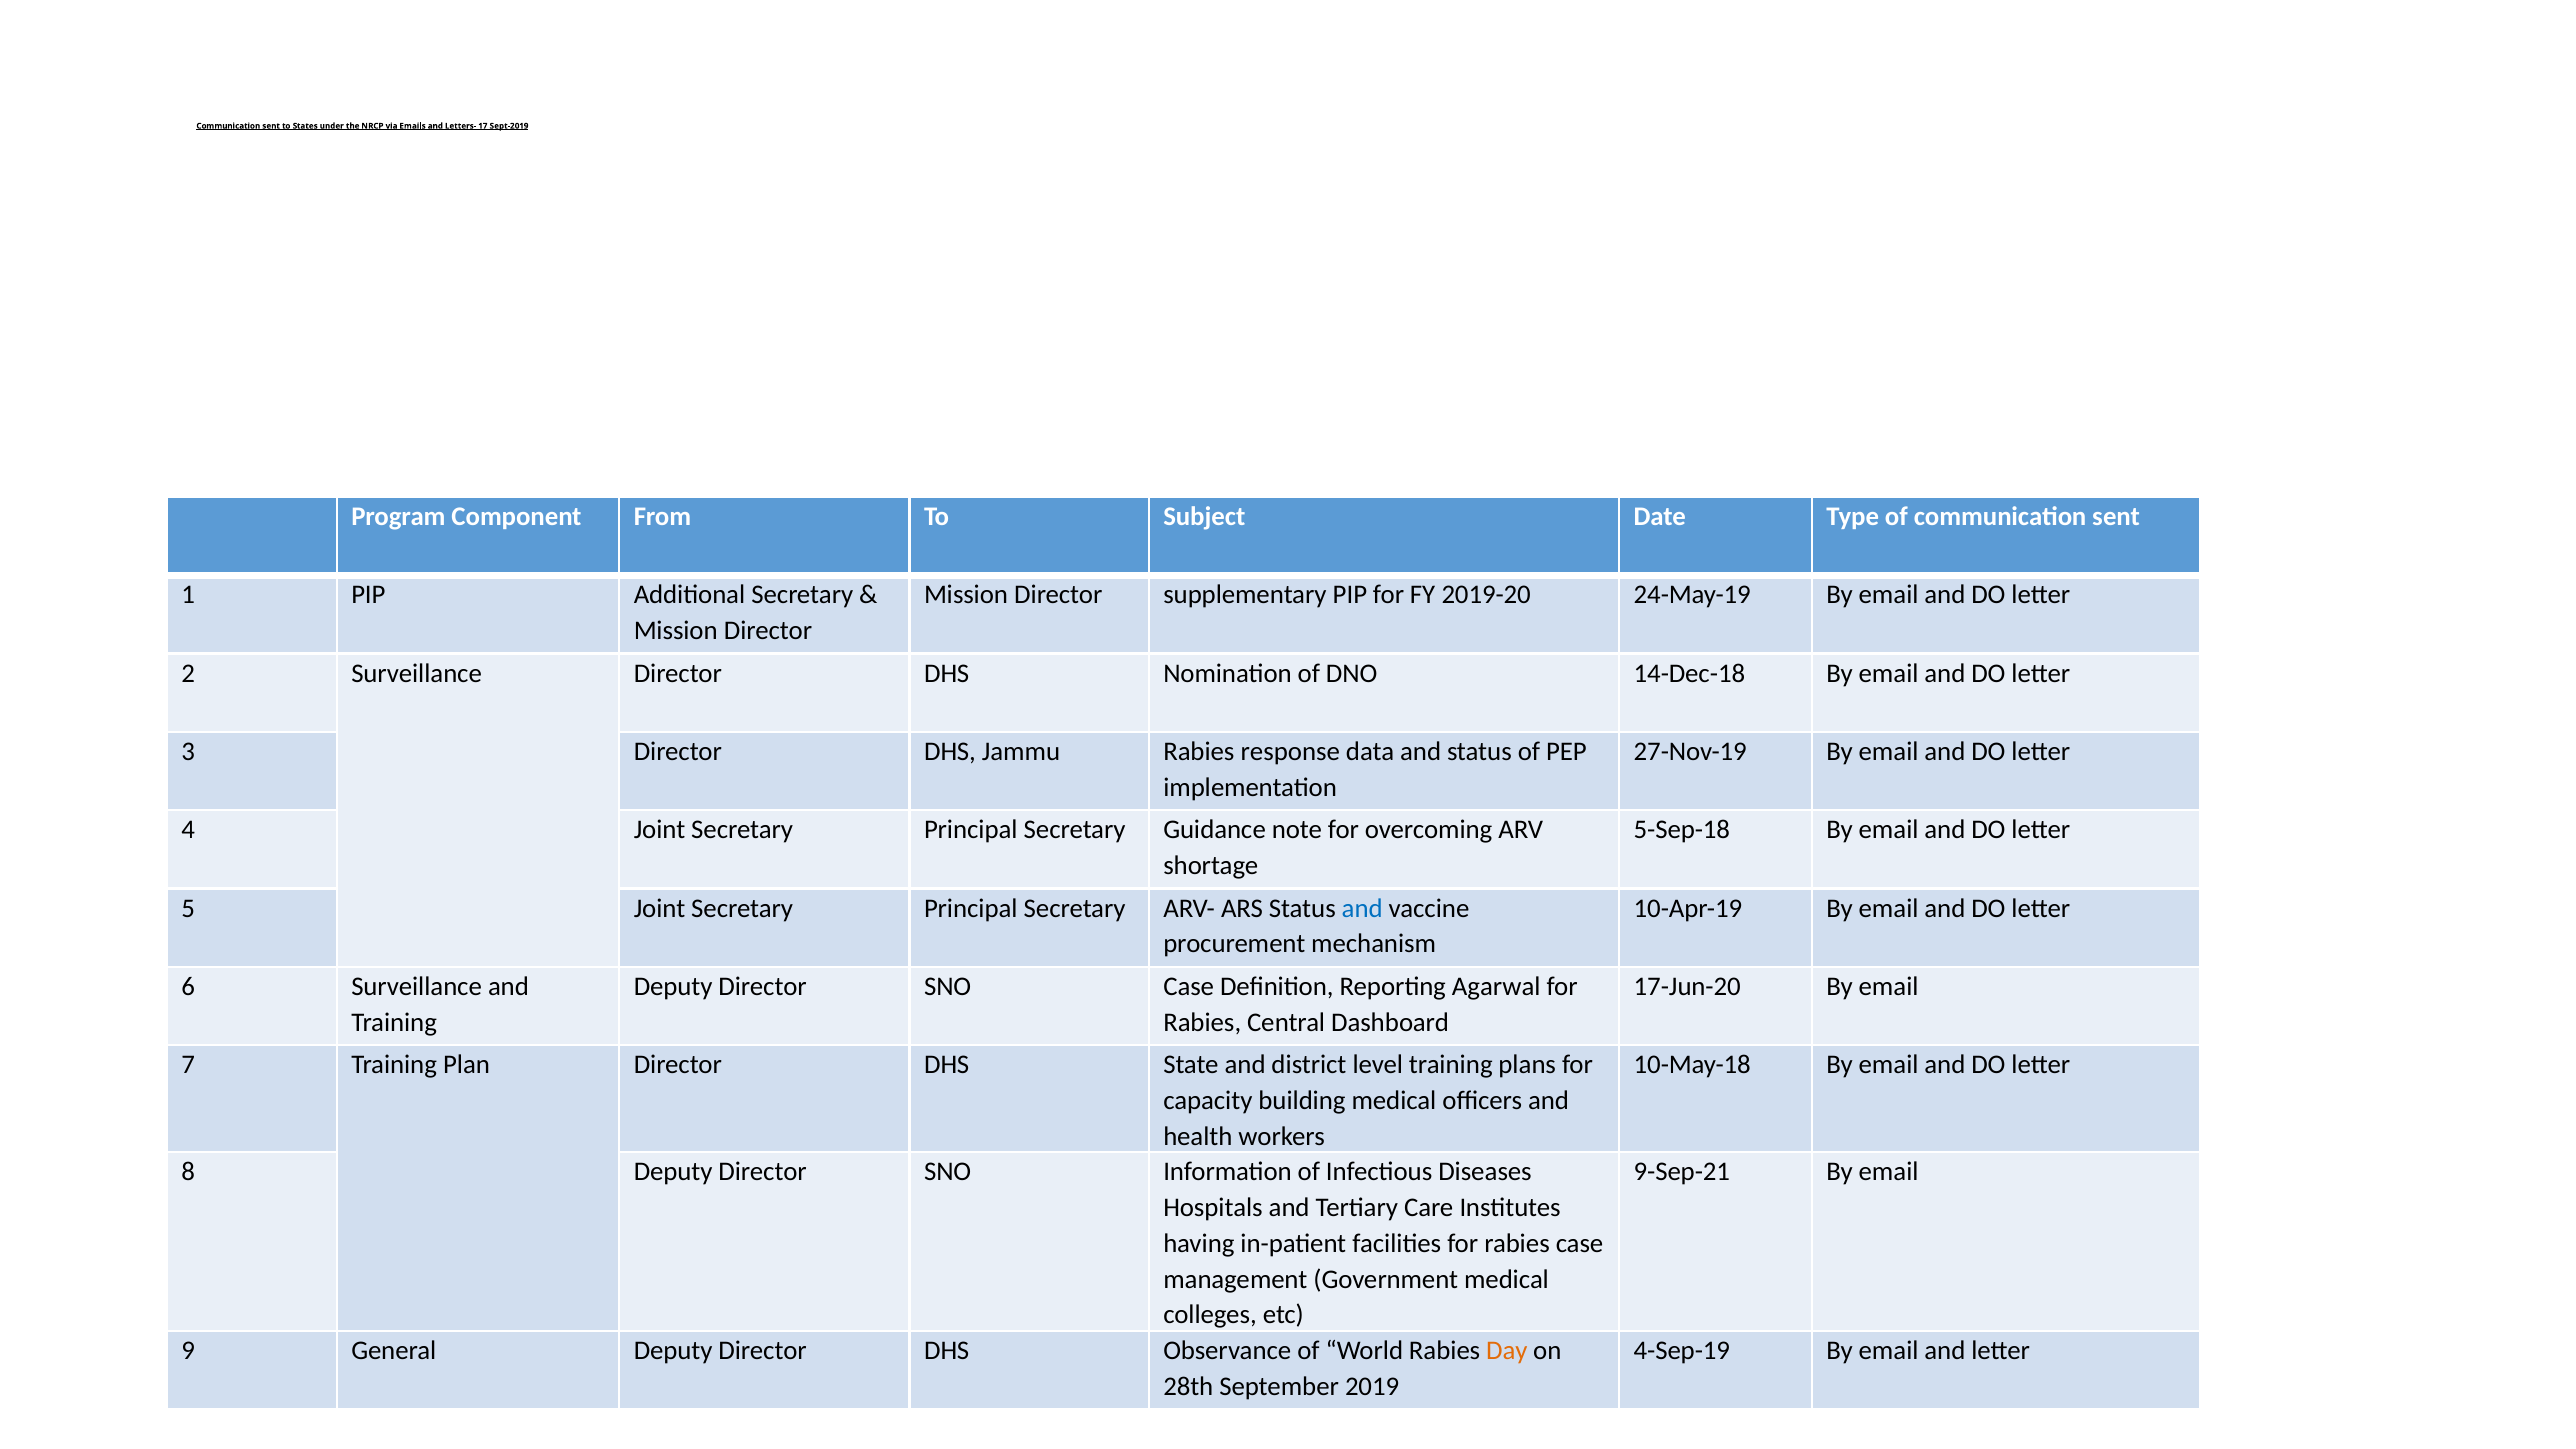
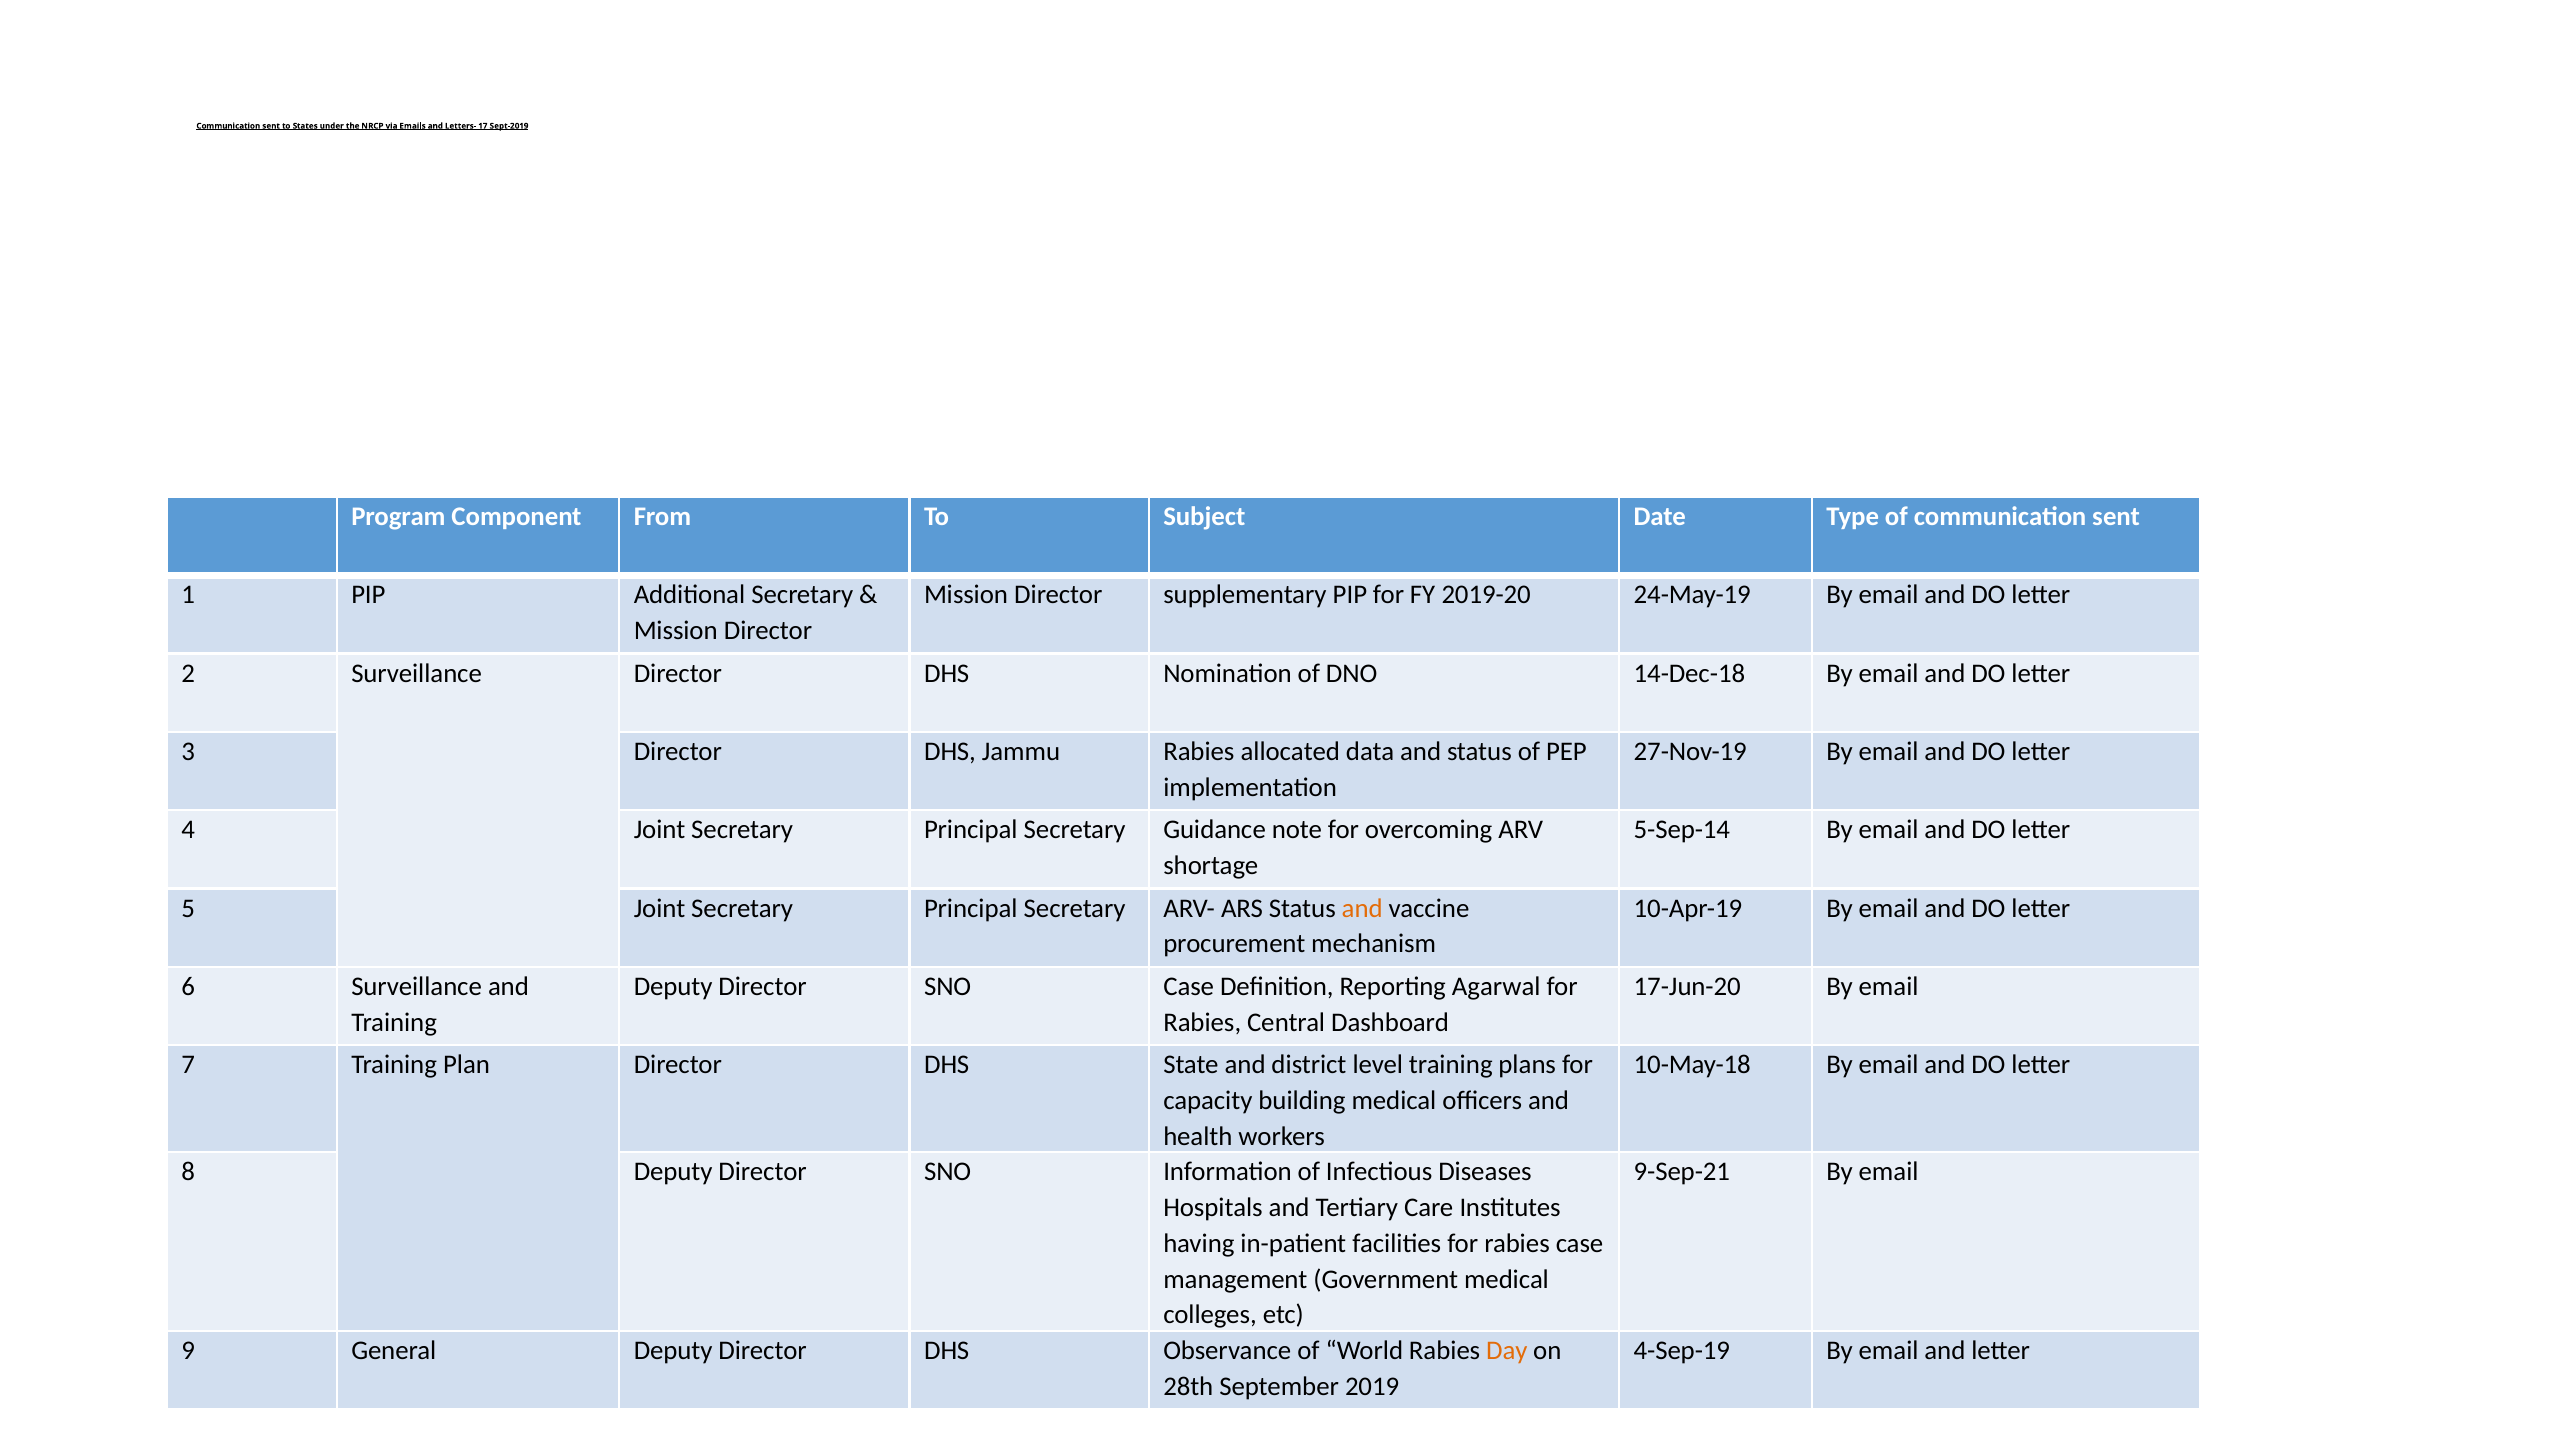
response: response -> allocated
5-Sep-18: 5-Sep-18 -> 5-Sep-14
and at (1362, 908) colour: blue -> orange
